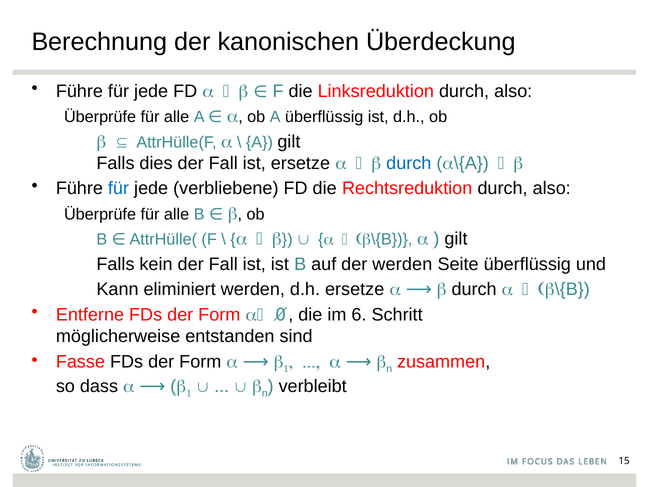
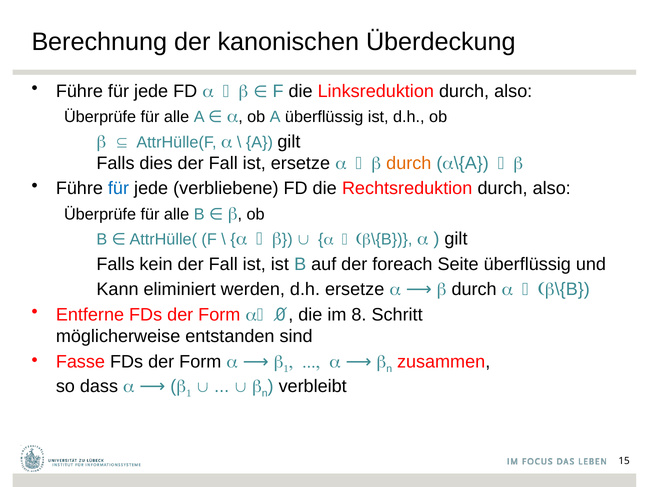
durch at (409, 163) colour: blue -> orange
der werden: werden -> foreach
6: 6 -> 8
